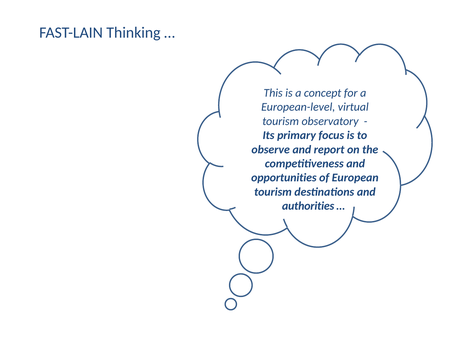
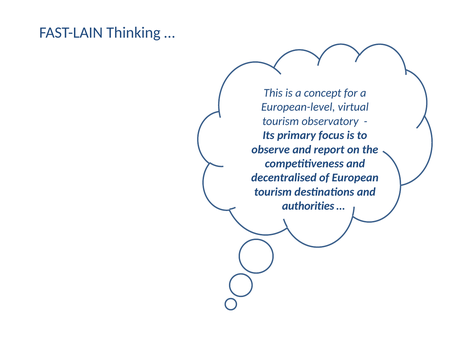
opportunities: opportunities -> decentralised
